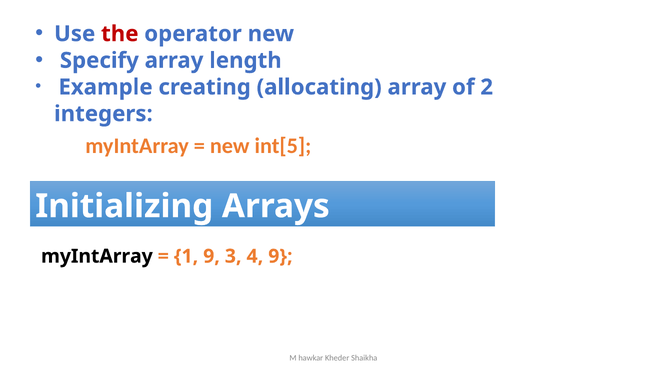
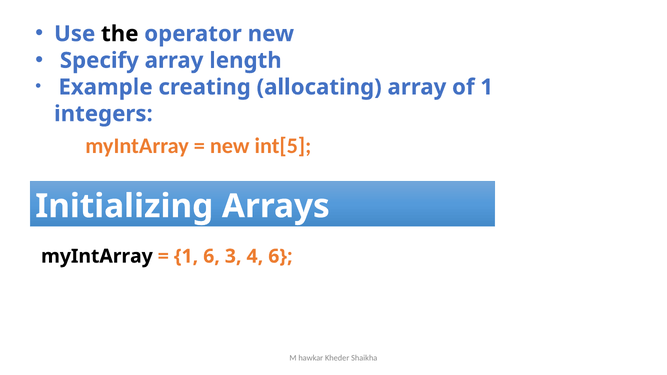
the colour: red -> black
of 2: 2 -> 1
1 9: 9 -> 6
4 9: 9 -> 6
